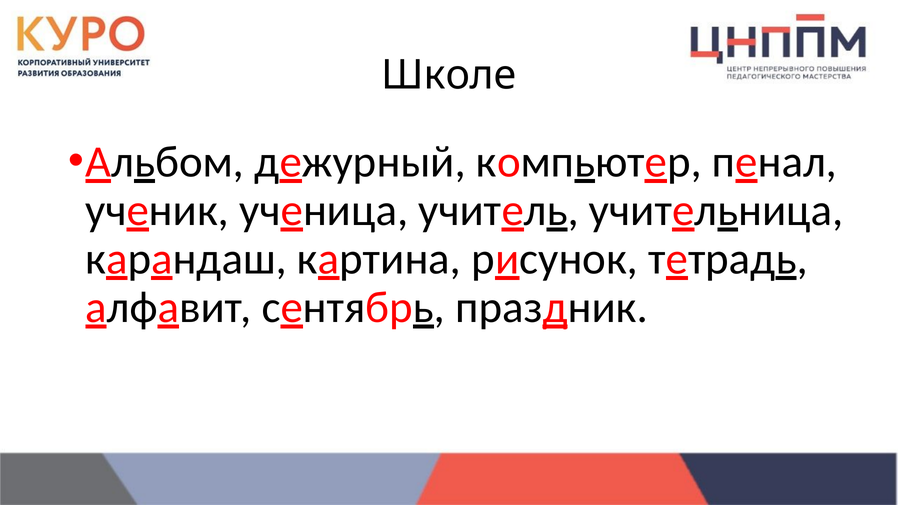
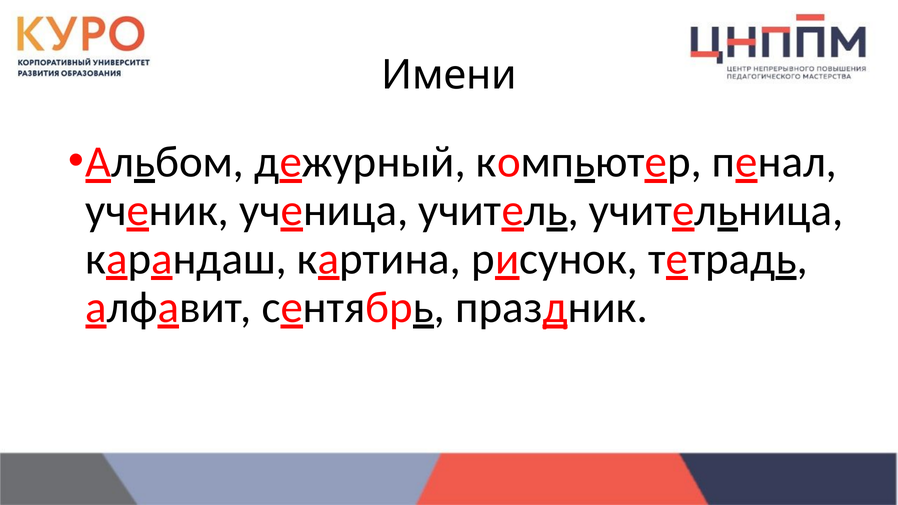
Школе: Школе -> Имени
